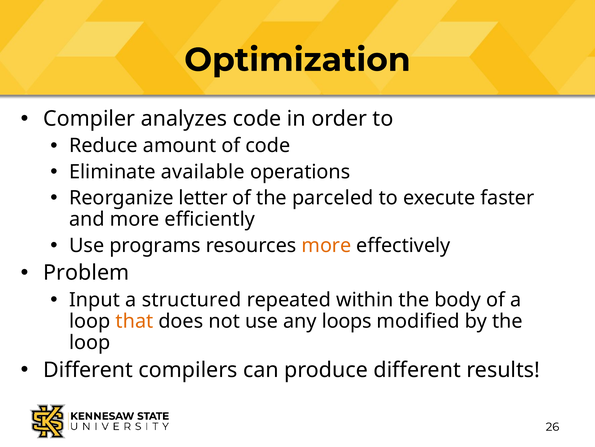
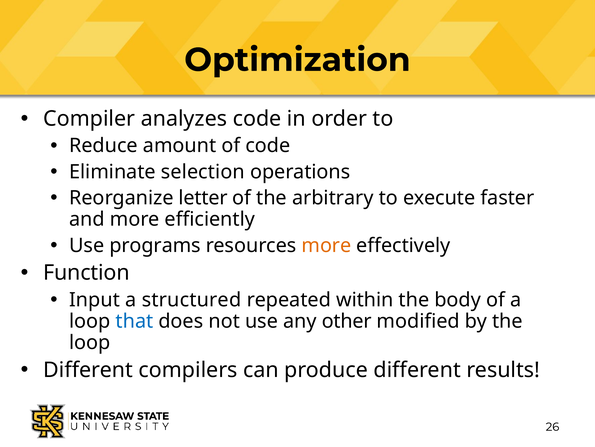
available: available -> selection
parceled: parceled -> arbitrary
Problem: Problem -> Function
that colour: orange -> blue
loops: loops -> other
